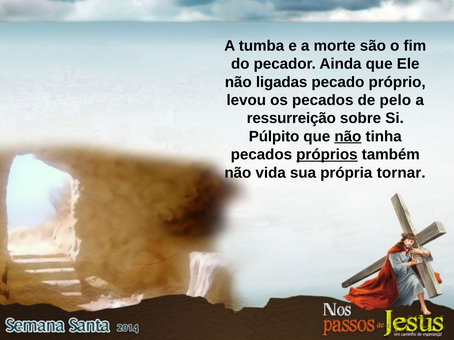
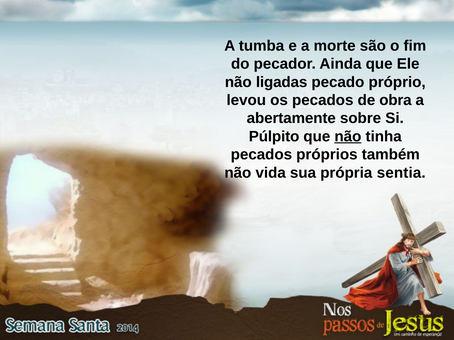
pelo: pelo -> obra
ressurreição: ressurreição -> abertamente
próprios underline: present -> none
tornar: tornar -> sentia
